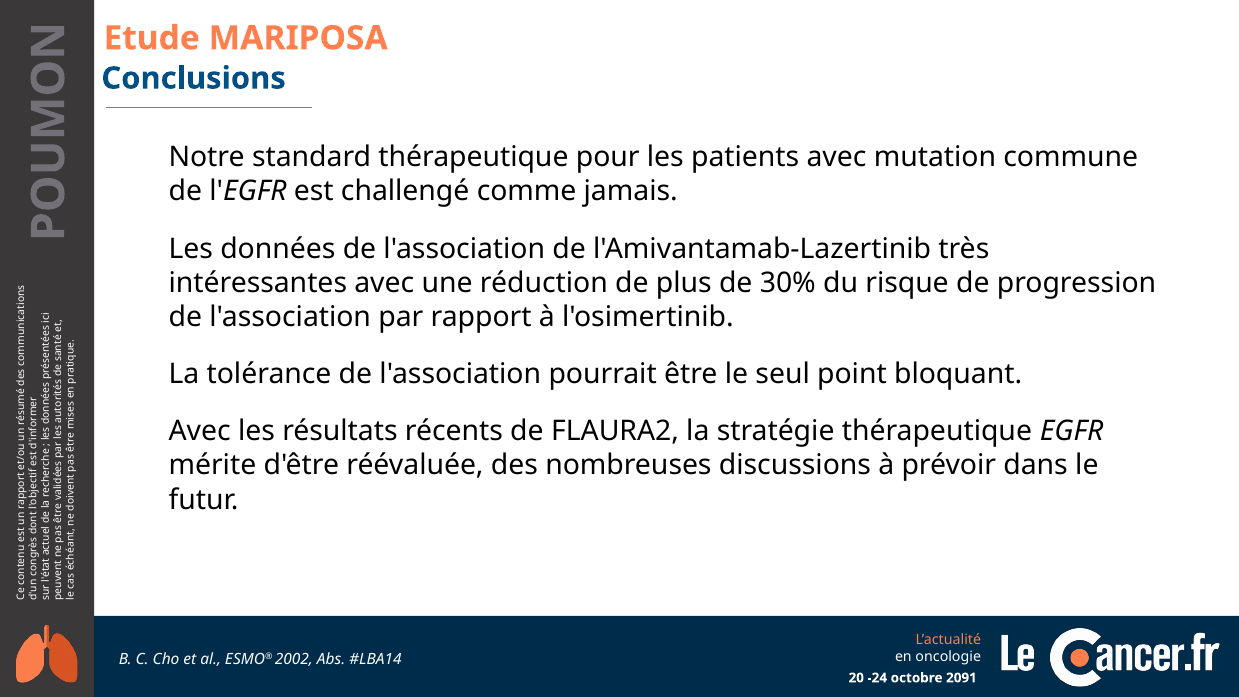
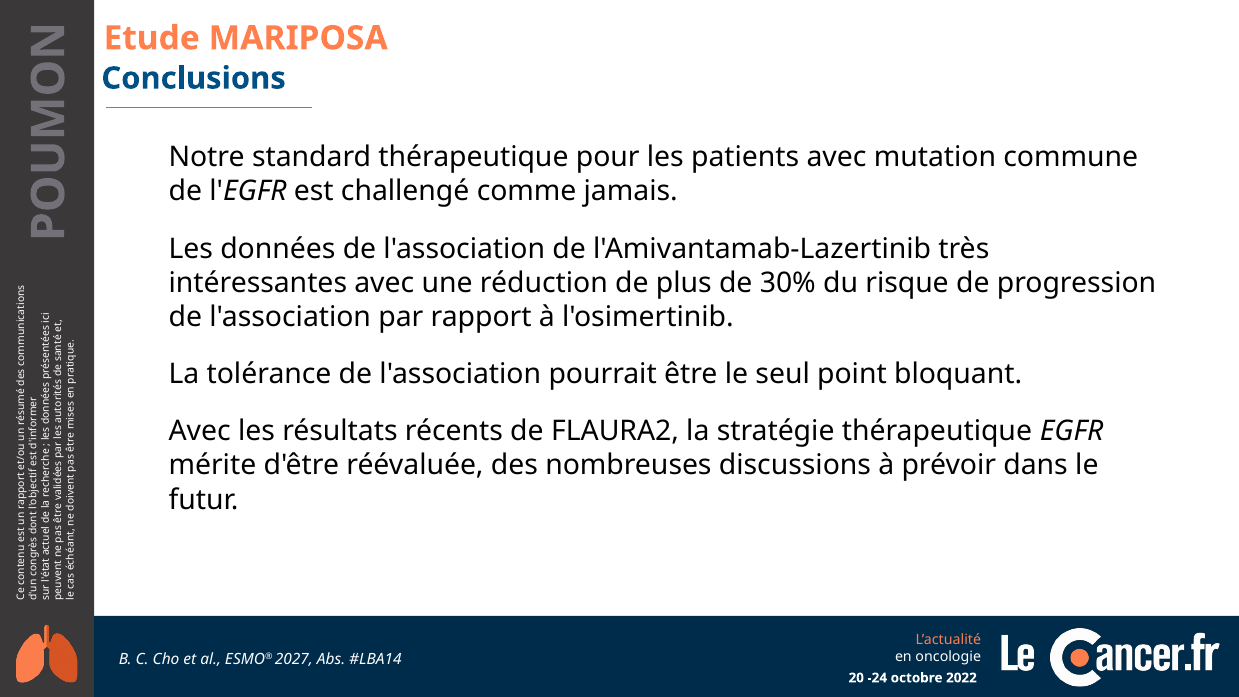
2002: 2002 -> 2027
2091: 2091 -> 2022
